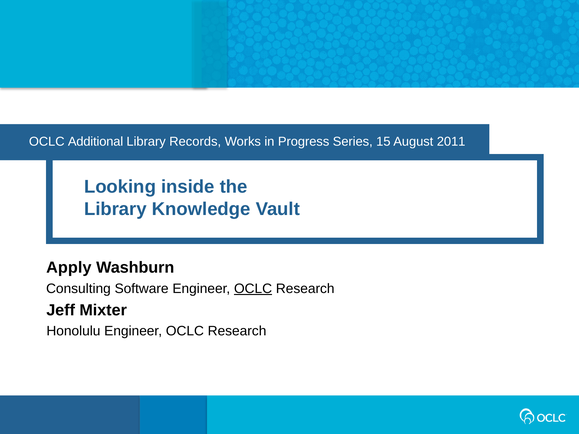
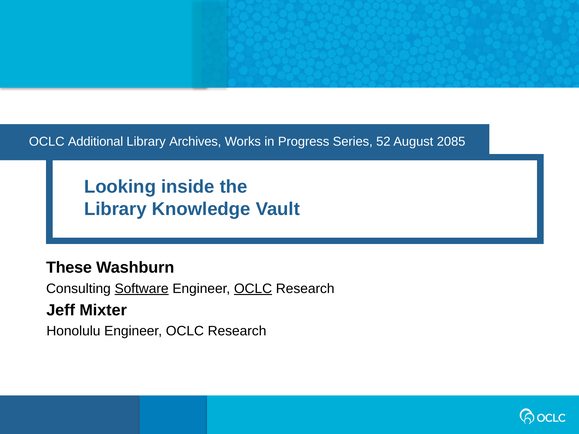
Records: Records -> Archives
15: 15 -> 52
2011: 2011 -> 2085
Apply: Apply -> These
Software underline: none -> present
